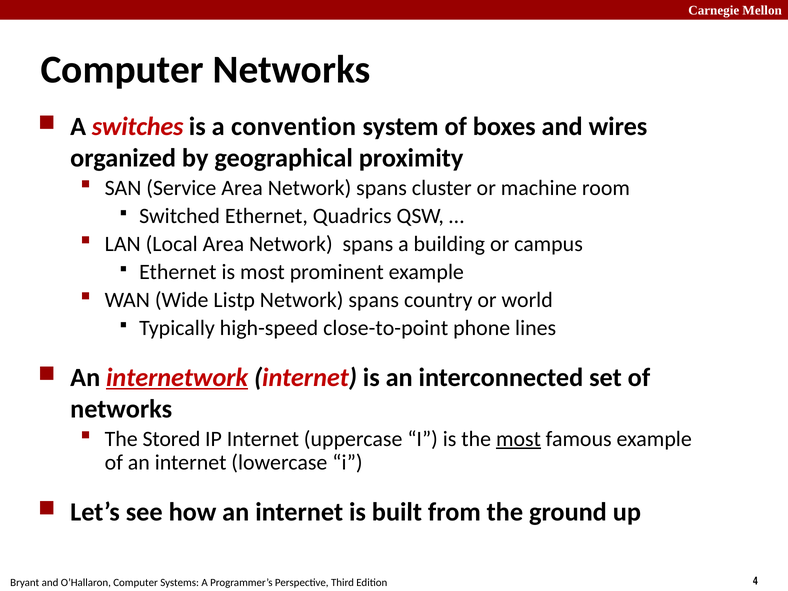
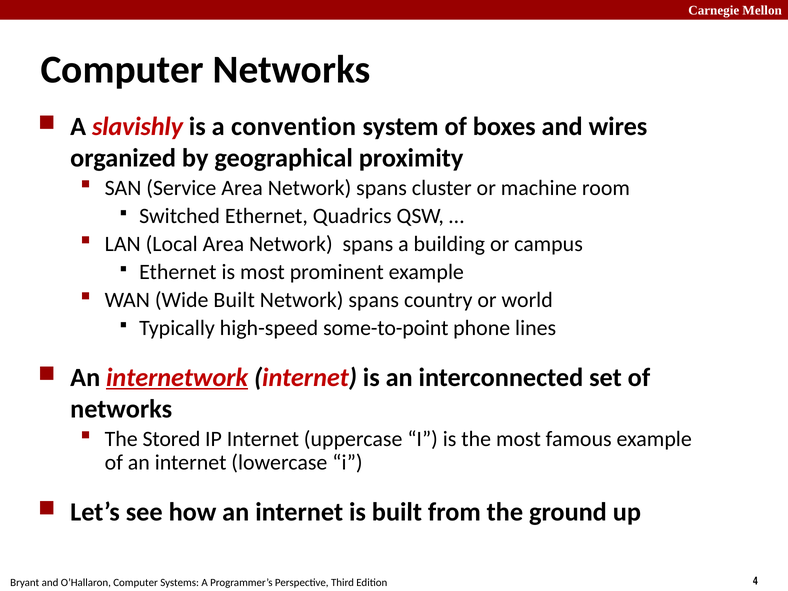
switches: switches -> slavishly
Wide Listp: Listp -> Built
close-to-point: close-to-point -> some-to-point
most at (518, 439) underline: present -> none
